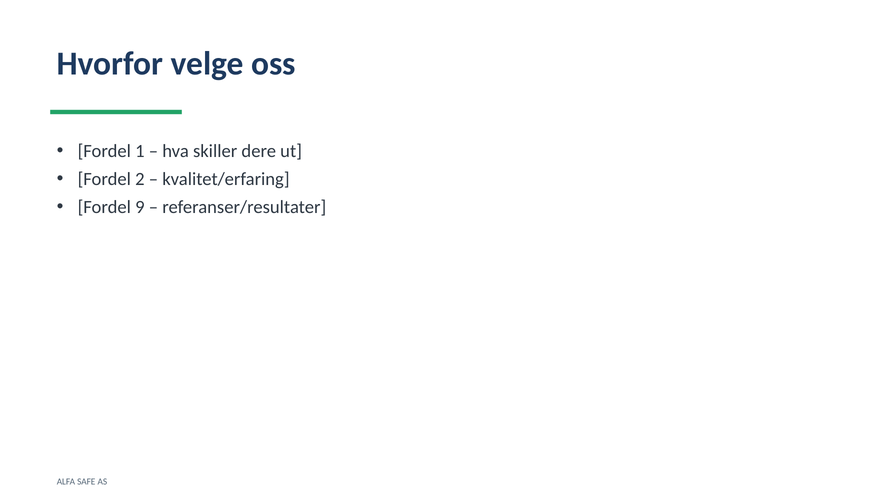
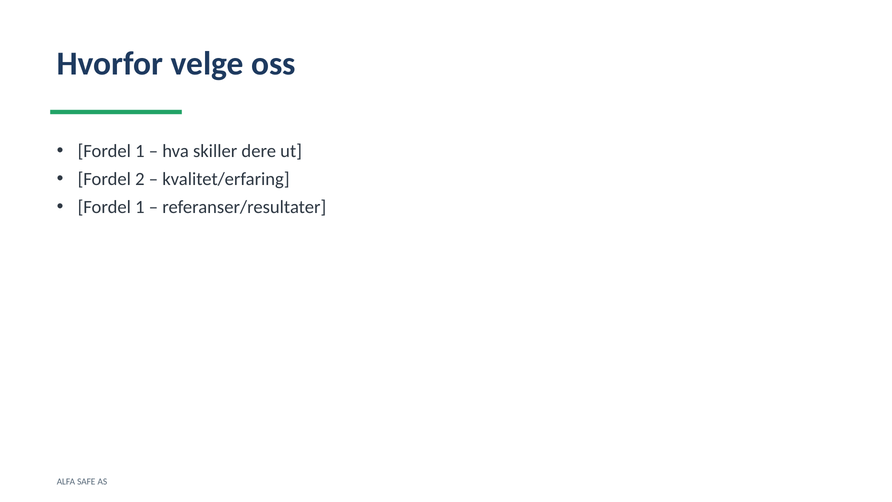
9 at (140, 207): 9 -> 1
